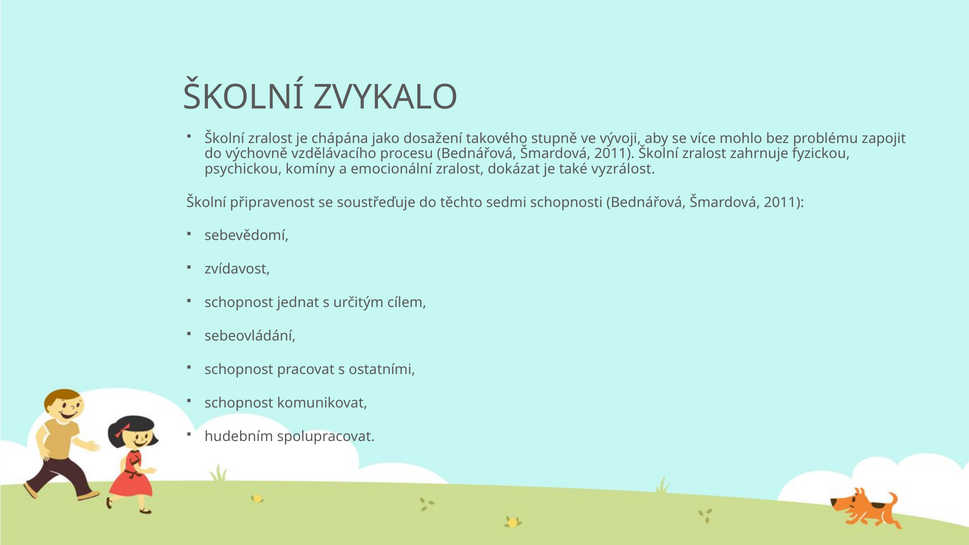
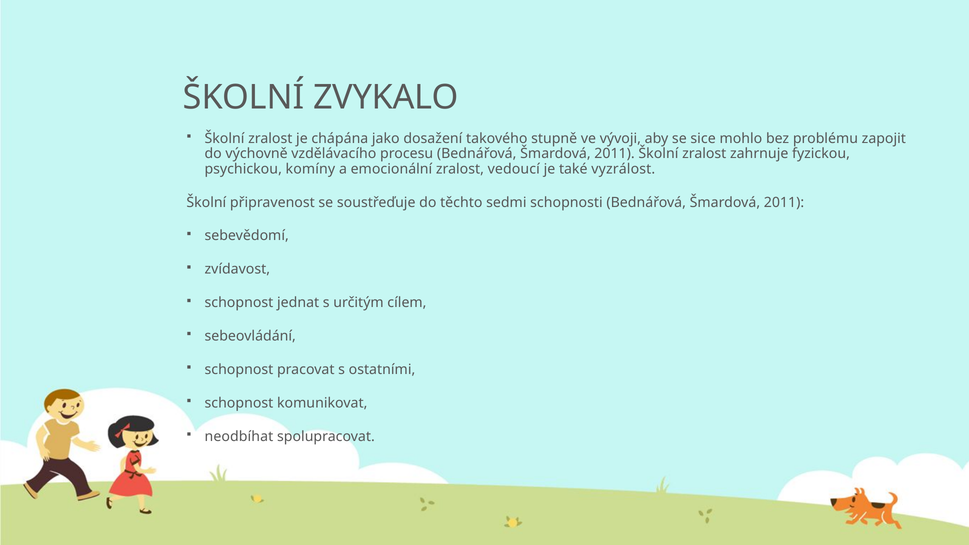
více: více -> sice
dokázat: dokázat -> vedoucí
hudebním: hudebním -> neodbíhat
